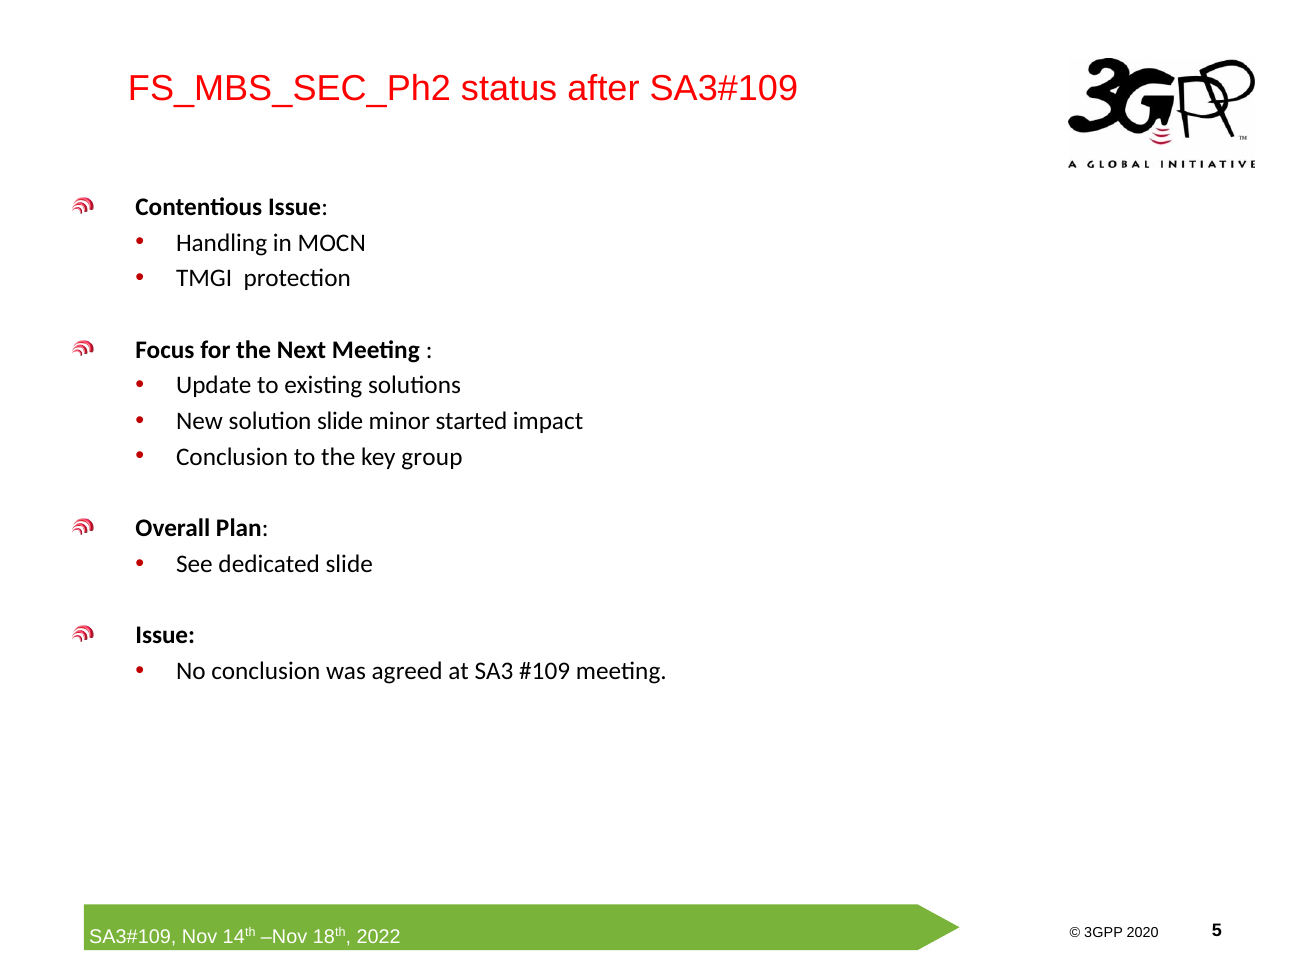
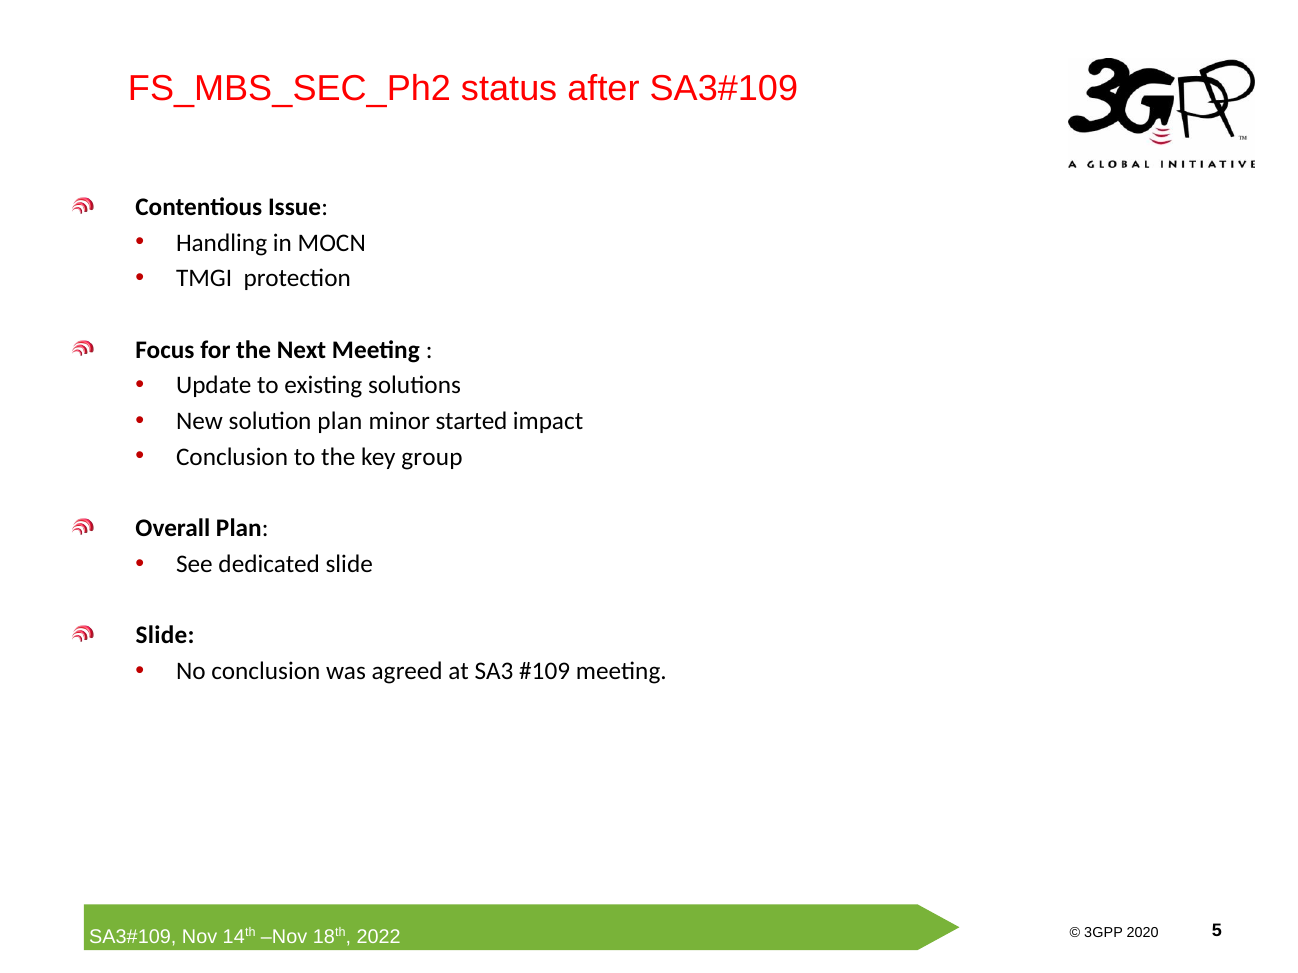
solution slide: slide -> plan
Issue at (165, 636): Issue -> Slide
